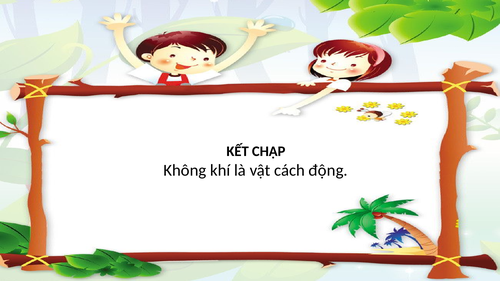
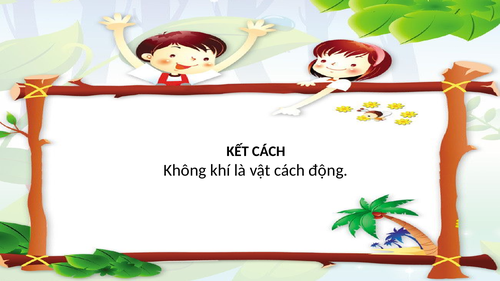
KẾT CHẬP: CHẬP -> CÁCH
